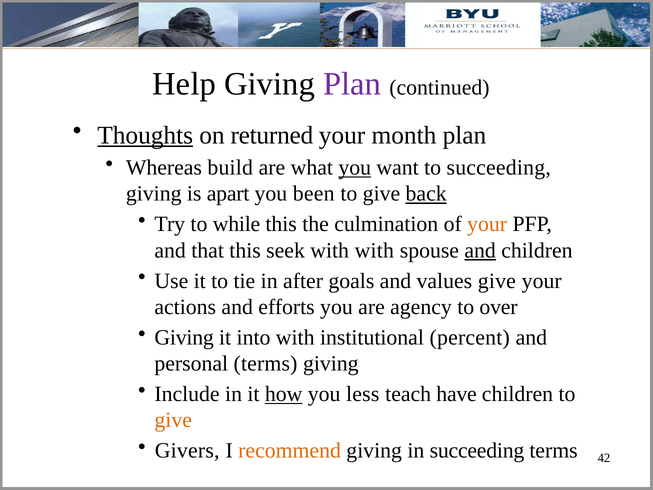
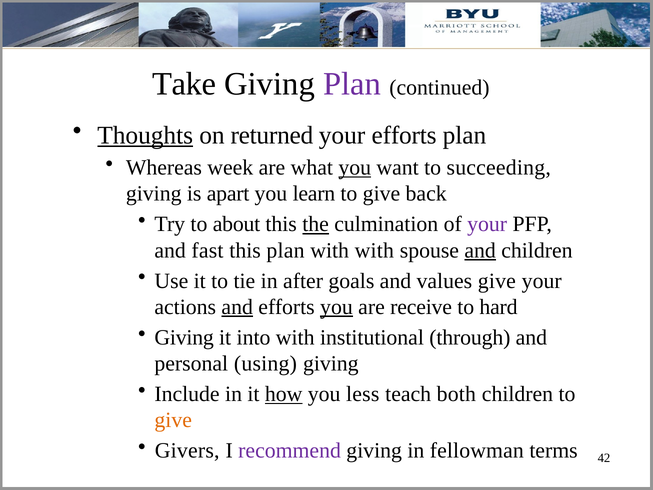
Help: Help -> Take
your month: month -> efforts
build: build -> week
been: been -> learn
back underline: present -> none
while: while -> about
the underline: none -> present
your at (487, 224) colour: orange -> purple
that: that -> fast
this seek: seek -> plan
and at (237, 307) underline: none -> present
you at (336, 307) underline: none -> present
agency: agency -> receive
over: over -> hard
percent: percent -> through
personal terms: terms -> using
have: have -> both
recommend colour: orange -> purple
in succeeding: succeeding -> fellowman
